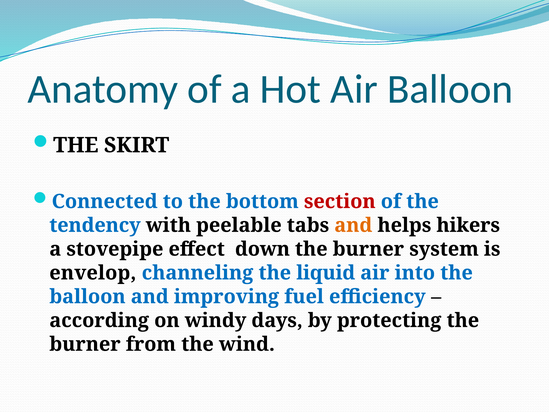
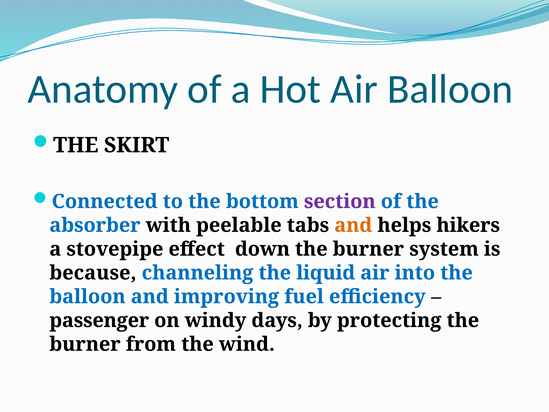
section colour: red -> purple
tendency: tendency -> absorber
envelop: envelop -> because
according: according -> passenger
